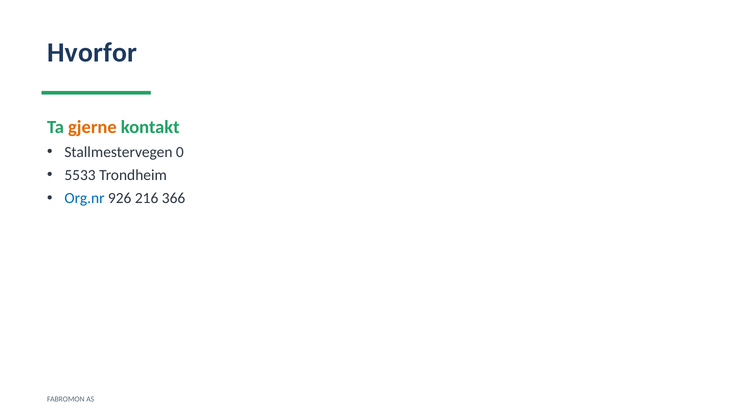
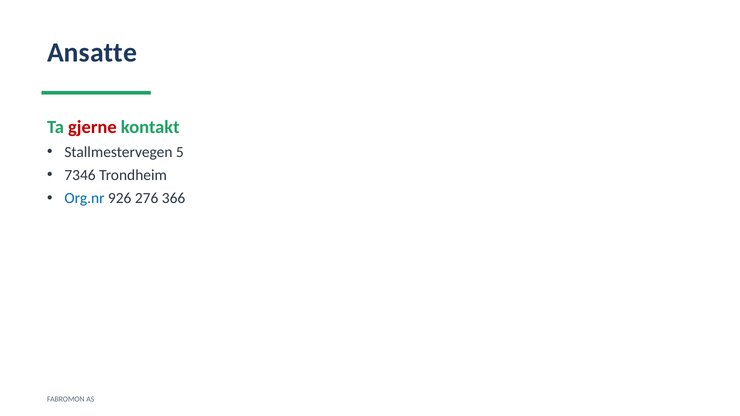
Hvorfor: Hvorfor -> Ansatte
gjerne colour: orange -> red
0: 0 -> 5
5533: 5533 -> 7346
216: 216 -> 276
